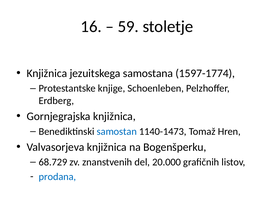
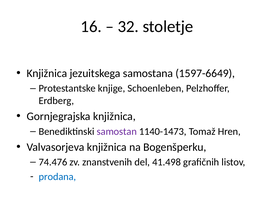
59: 59 -> 32
1597-1774: 1597-1774 -> 1597-6649
samostan colour: blue -> purple
68.729: 68.729 -> 74.476
20.000: 20.000 -> 41.498
